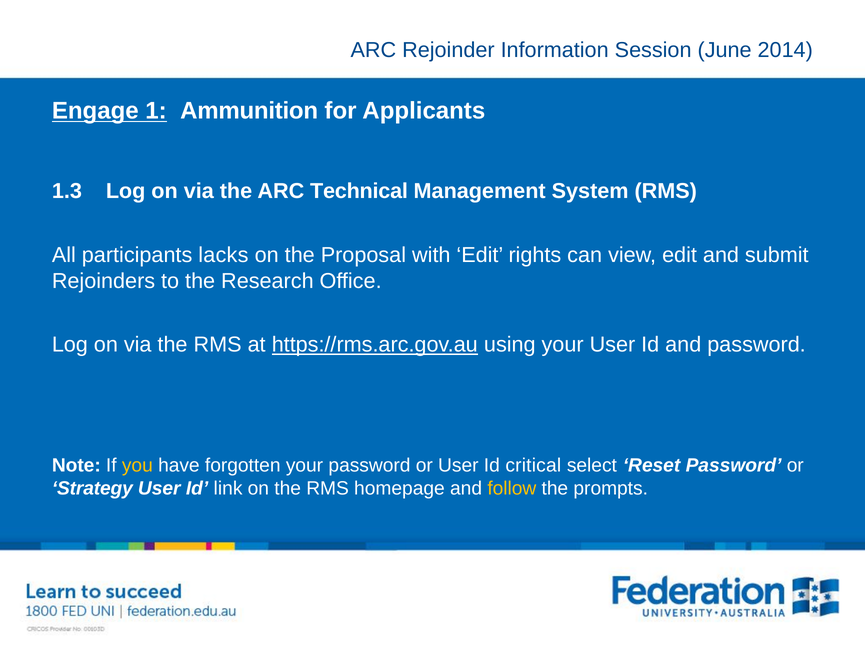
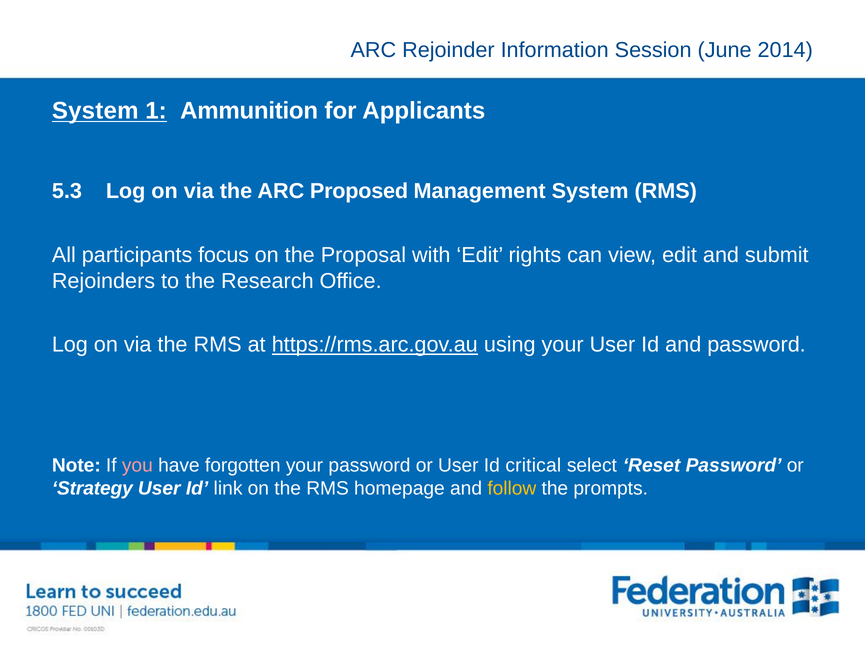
Engage at (95, 111): Engage -> System
1.3: 1.3 -> 5.3
Technical: Technical -> Proposed
lacks: lacks -> focus
you colour: yellow -> pink
